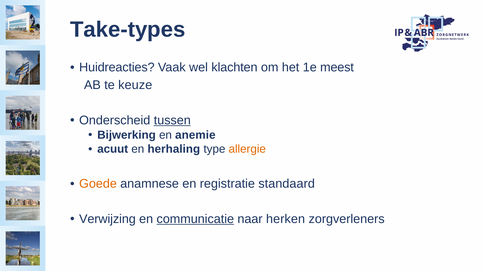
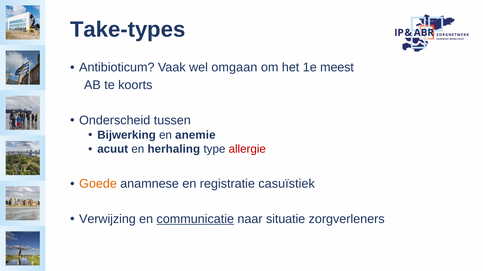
Huidreacties: Huidreacties -> Antibioticum
klachten: klachten -> omgaan
keuze: keuze -> koorts
tussen underline: present -> none
allergie colour: orange -> red
standaard: standaard -> casuïstiek
herken: herken -> situatie
